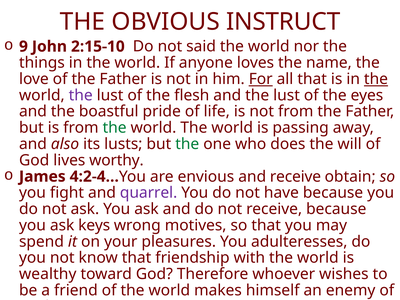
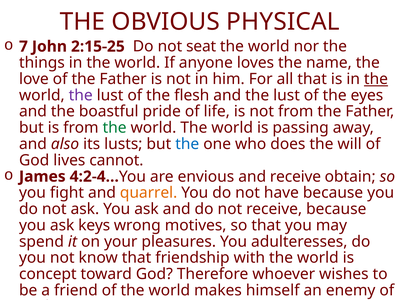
INSTRUCT: INSTRUCT -> PHYSICAL
9: 9 -> 7
2:15-10: 2:15-10 -> 2:15-25
said: said -> seat
For underline: present -> none
the at (187, 144) colour: green -> blue
worthy: worthy -> cannot
quarrel colour: purple -> orange
wealthy: wealthy -> concept
